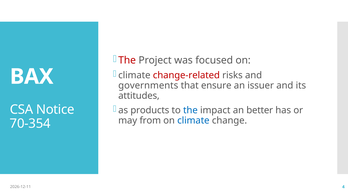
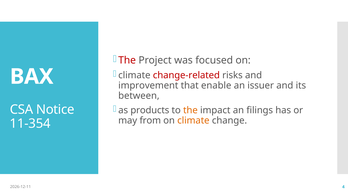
governments: governments -> improvement
ensure: ensure -> enable
attitudes: attitudes -> between
the at (190, 110) colour: blue -> orange
better: better -> filings
climate at (193, 120) colour: blue -> orange
70-354: 70-354 -> 11-354
